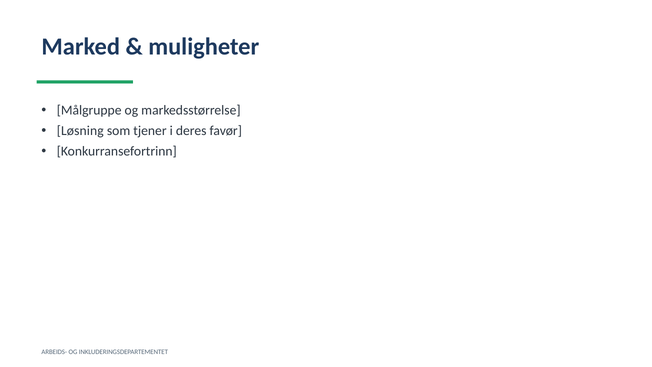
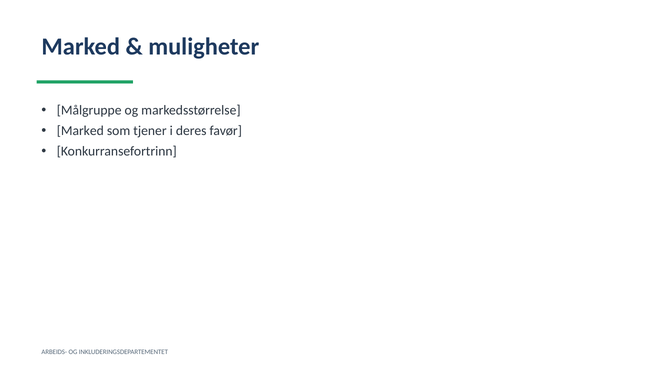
Løsning at (80, 131): Løsning -> Marked
